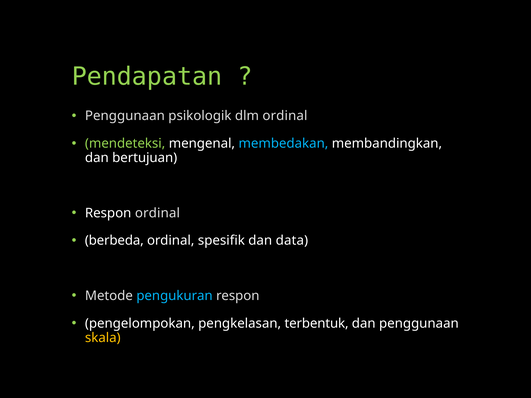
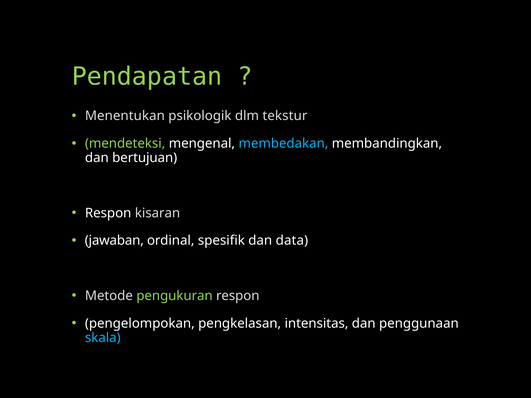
Penggunaan at (125, 116): Penggunaan -> Menentukan
dlm ordinal: ordinal -> tekstur
Respon ordinal: ordinal -> kisaran
berbeda: berbeda -> jawaban
pengukuran colour: light blue -> light green
terbentuk: terbentuk -> intensitas
skala colour: yellow -> light blue
